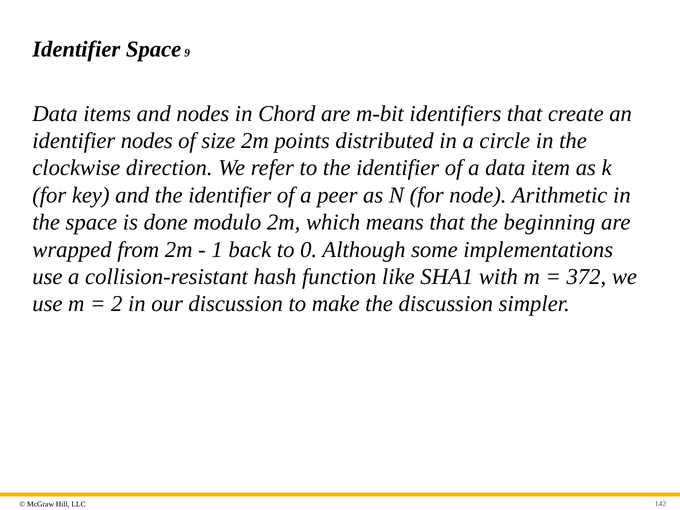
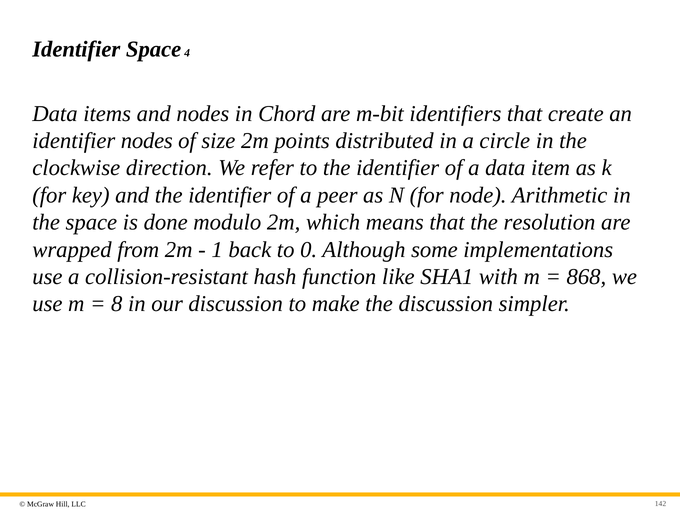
9: 9 -> 4
beginning: beginning -> resolution
372: 372 -> 868
2: 2 -> 8
